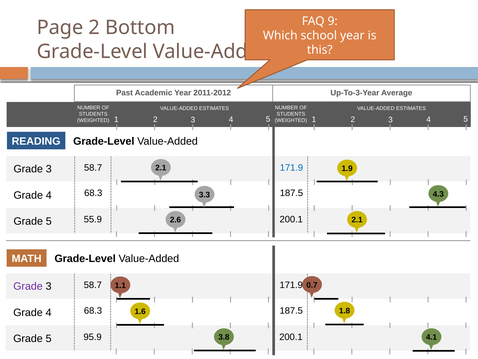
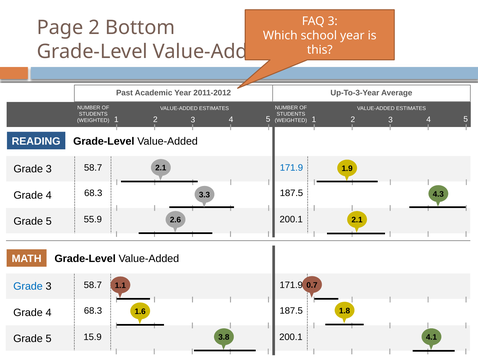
FAQ 9: 9 -> 3
Grade at (28, 286) colour: purple -> blue
95.9: 95.9 -> 15.9
